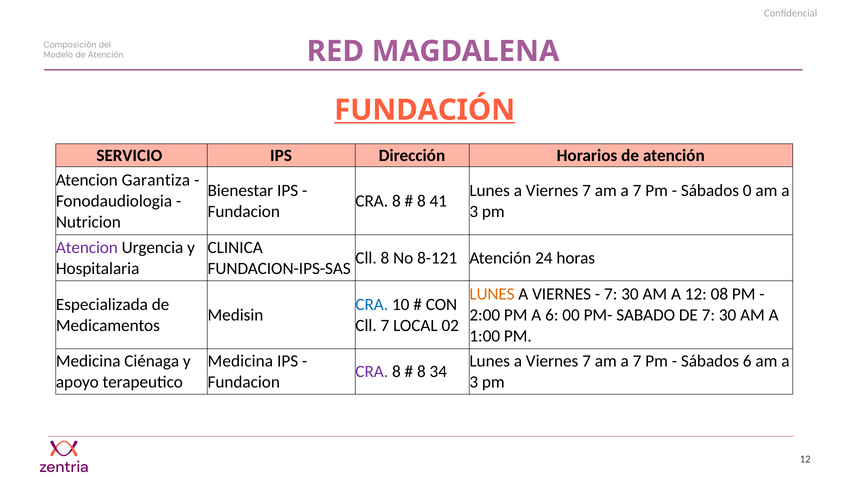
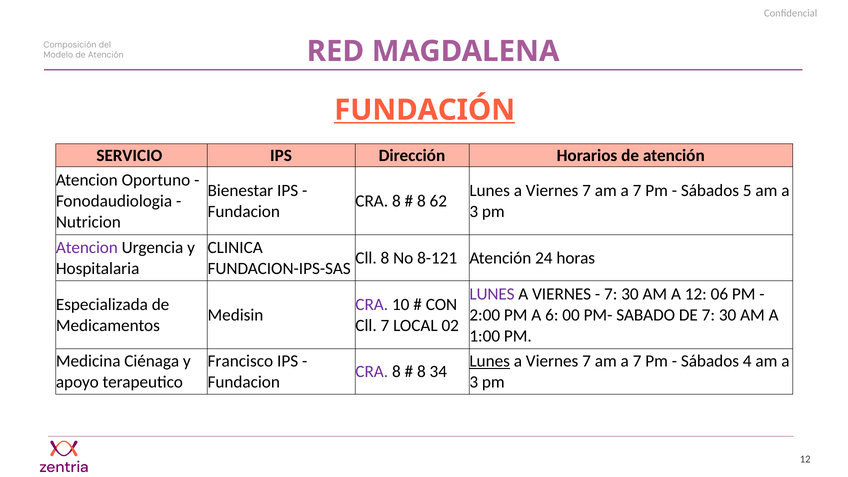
Garantiza: Garantiza -> Oportuno
0: 0 -> 5
41: 41 -> 62
LUNES at (492, 294) colour: orange -> purple
08: 08 -> 06
CRA at (372, 304) colour: blue -> purple
Medicina at (240, 361): Medicina -> Francisco
Lunes at (490, 361) underline: none -> present
Sábados 6: 6 -> 4
